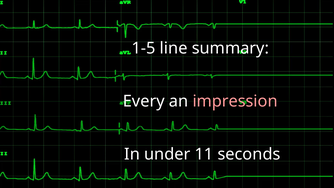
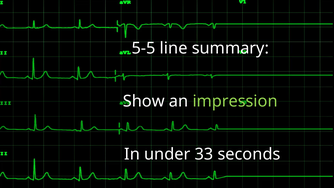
1-5: 1-5 -> 5-5
Every: Every -> Show
impression colour: pink -> light green
11: 11 -> 33
